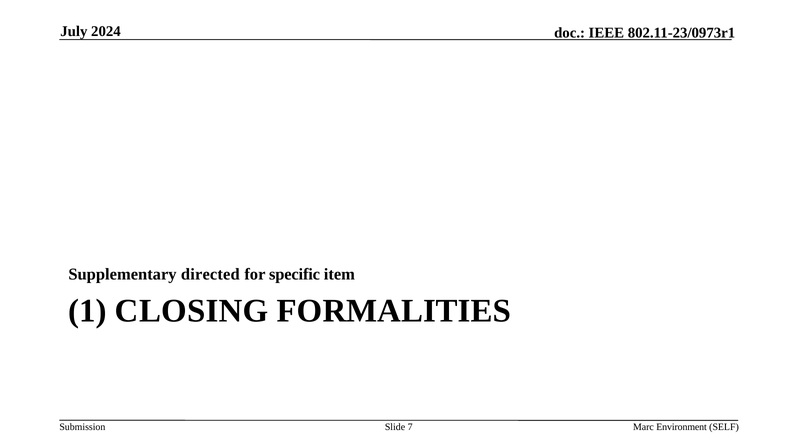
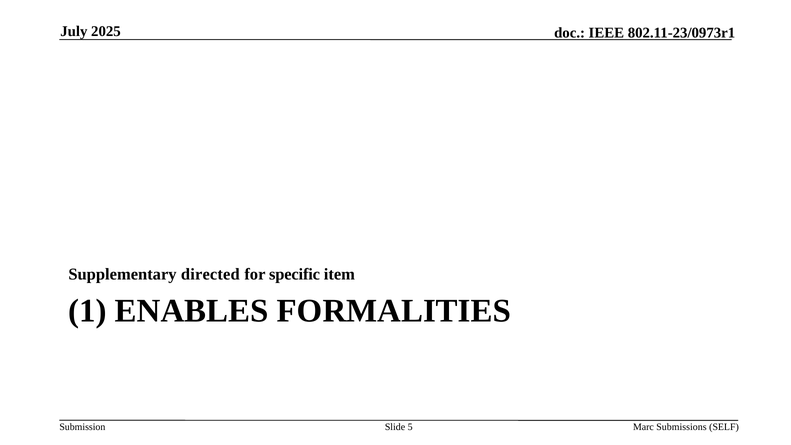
2024: 2024 -> 2025
CLOSING: CLOSING -> ENABLES
7: 7 -> 5
Environment: Environment -> Submissions
